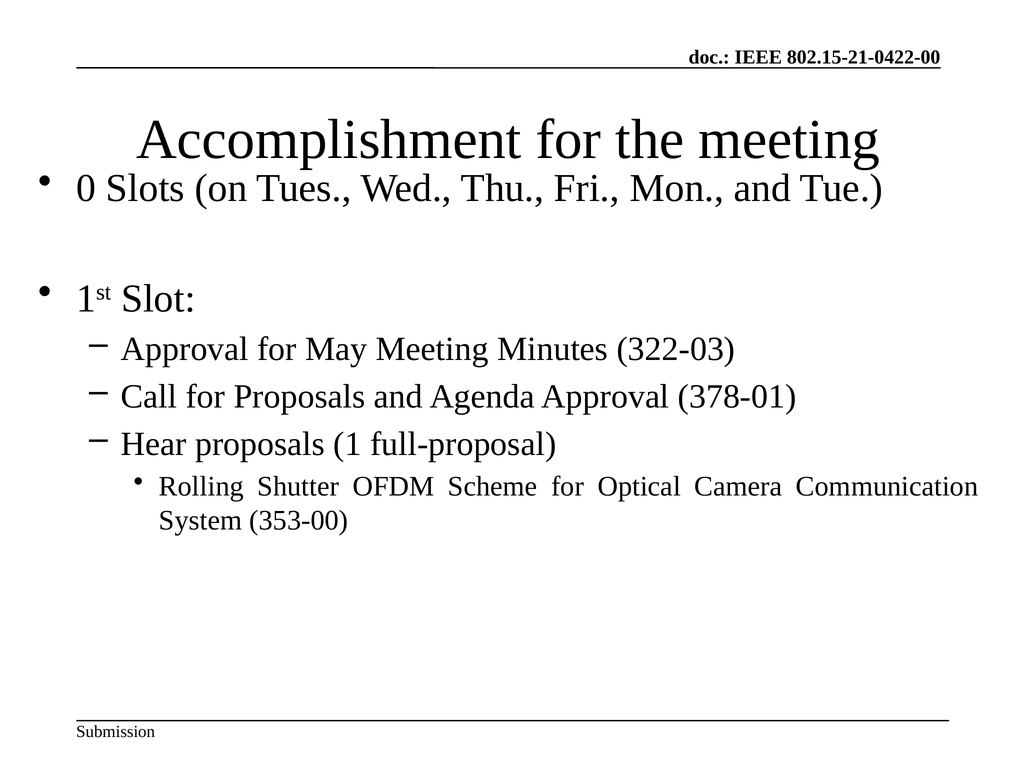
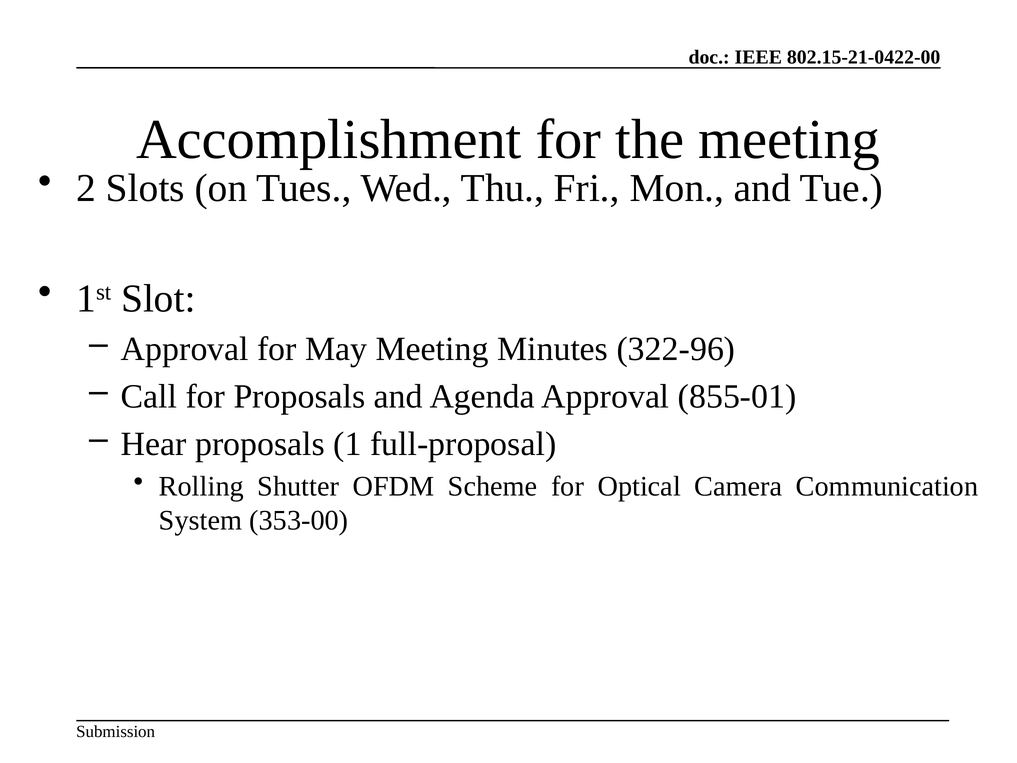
0: 0 -> 2
322-03: 322-03 -> 322-96
378-01: 378-01 -> 855-01
